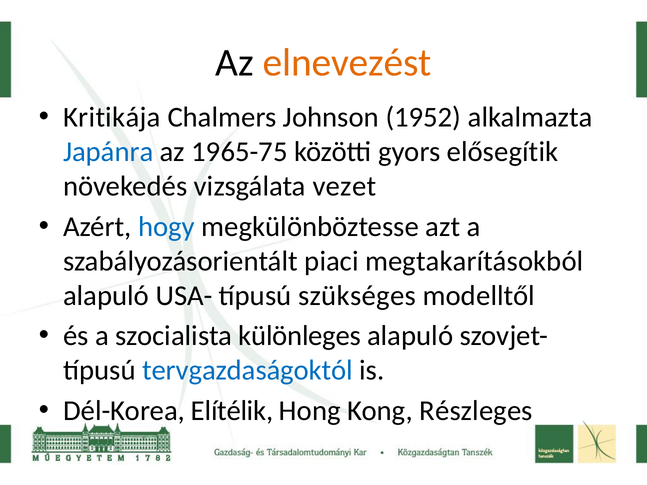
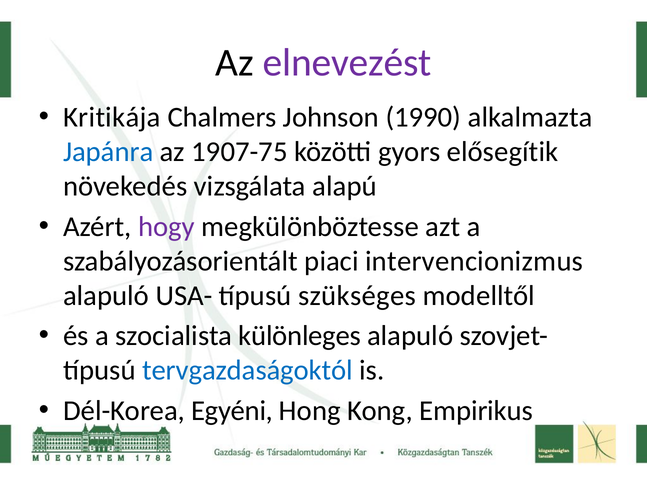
elnevezést colour: orange -> purple
1952: 1952 -> 1990
1965-75: 1965-75 -> 1907-75
vezet: vezet -> alapú
hogy colour: blue -> purple
megtakarításokból: megtakarításokból -> intervencionizmus
Elítélik: Elítélik -> Egyéni
Részleges: Részleges -> Empirikus
